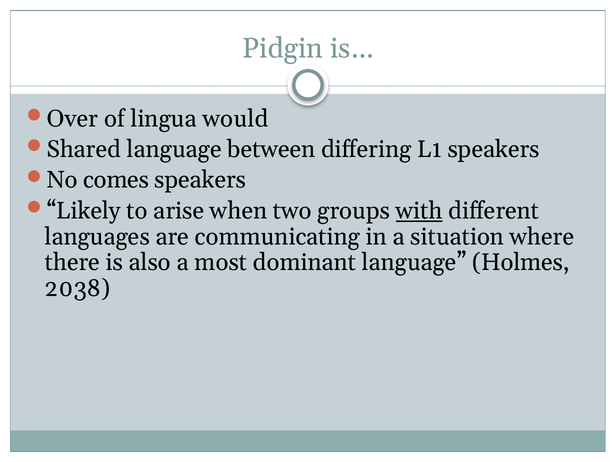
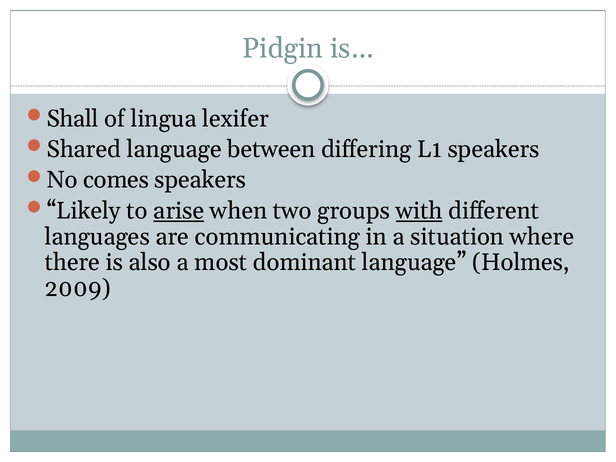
Over: Over -> Shall
would: would -> lexifer
arise underline: none -> present
2038: 2038 -> 2009
